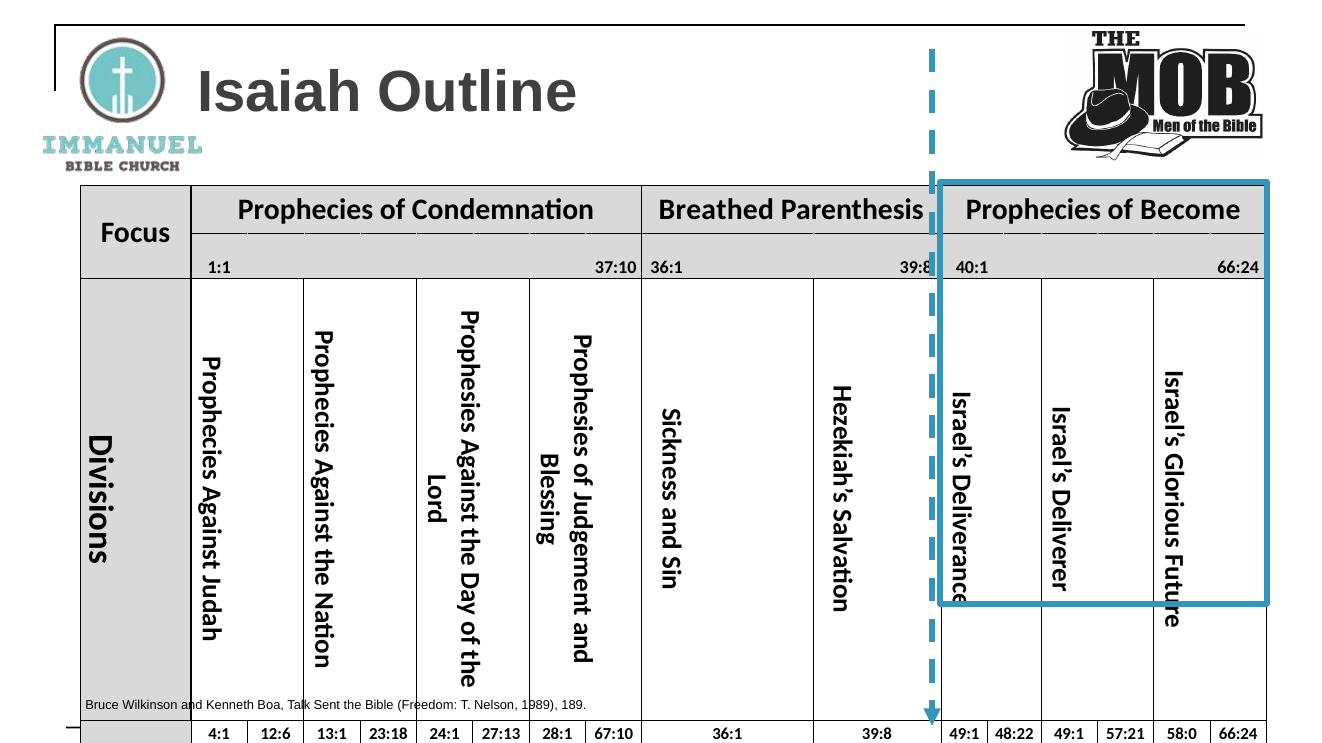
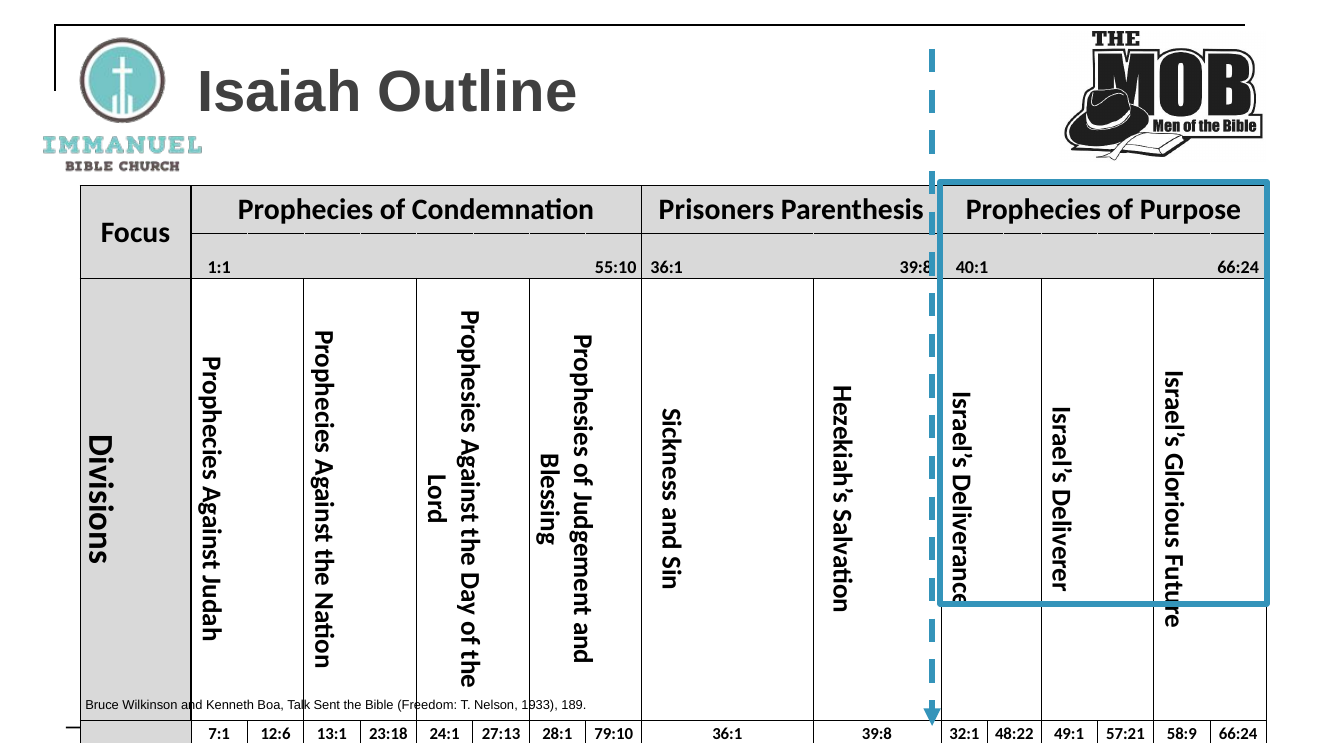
Breathed: Breathed -> Prisoners
Become: Become -> Purpose
37:10: 37:10 -> 55:10
1989: 1989 -> 1933
4:1: 4:1 -> 7:1
67:10: 67:10 -> 79:10
39:8 49:1: 49:1 -> 32:1
58:0: 58:0 -> 58:9
